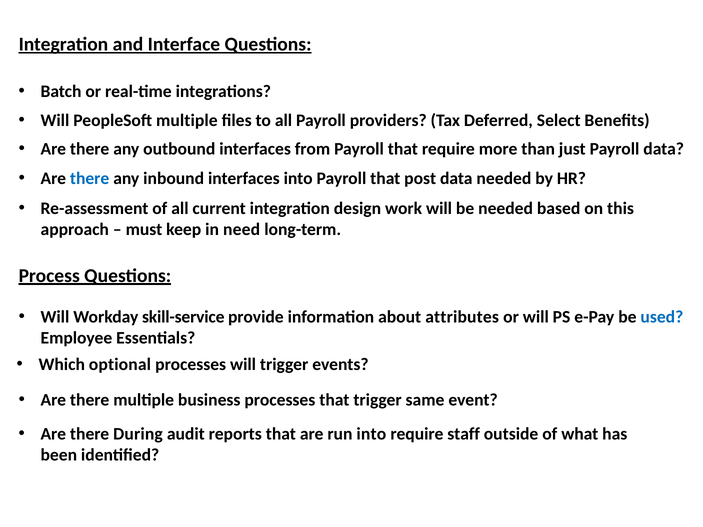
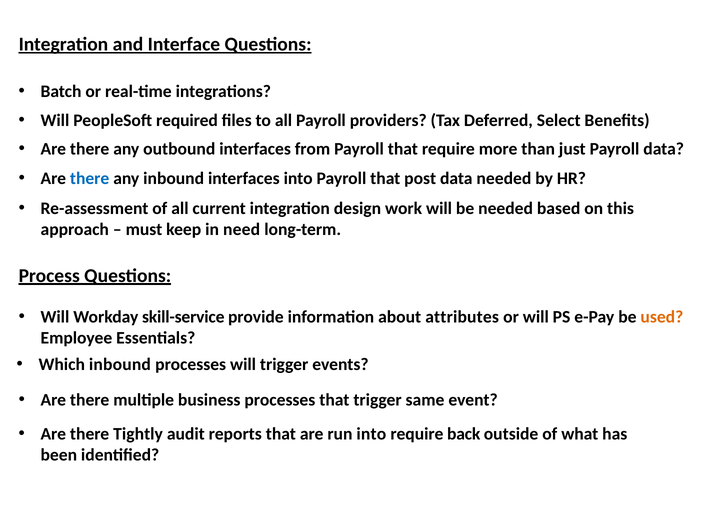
PeopleSoft multiple: multiple -> required
used colour: blue -> orange
Which optional: optional -> inbound
During: During -> Tightly
staff: staff -> back
